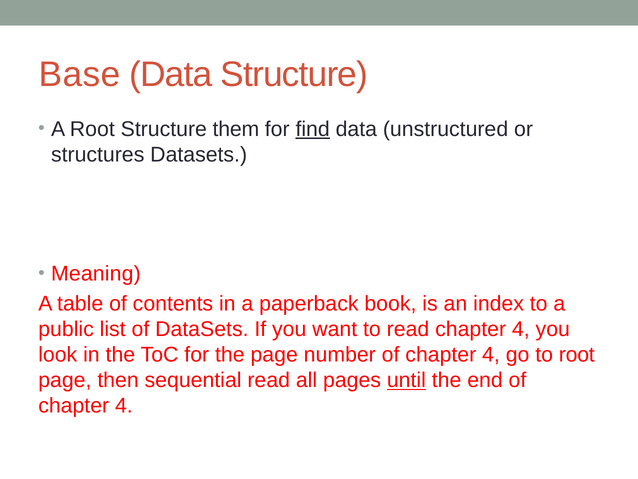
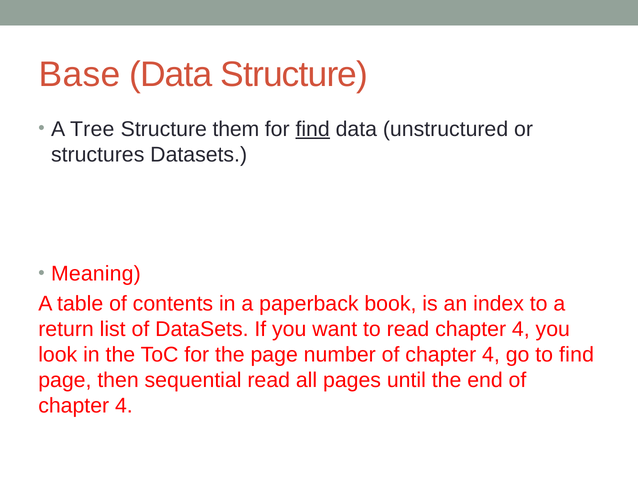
A Root: Root -> Tree
public: public -> return
to root: root -> find
until underline: present -> none
